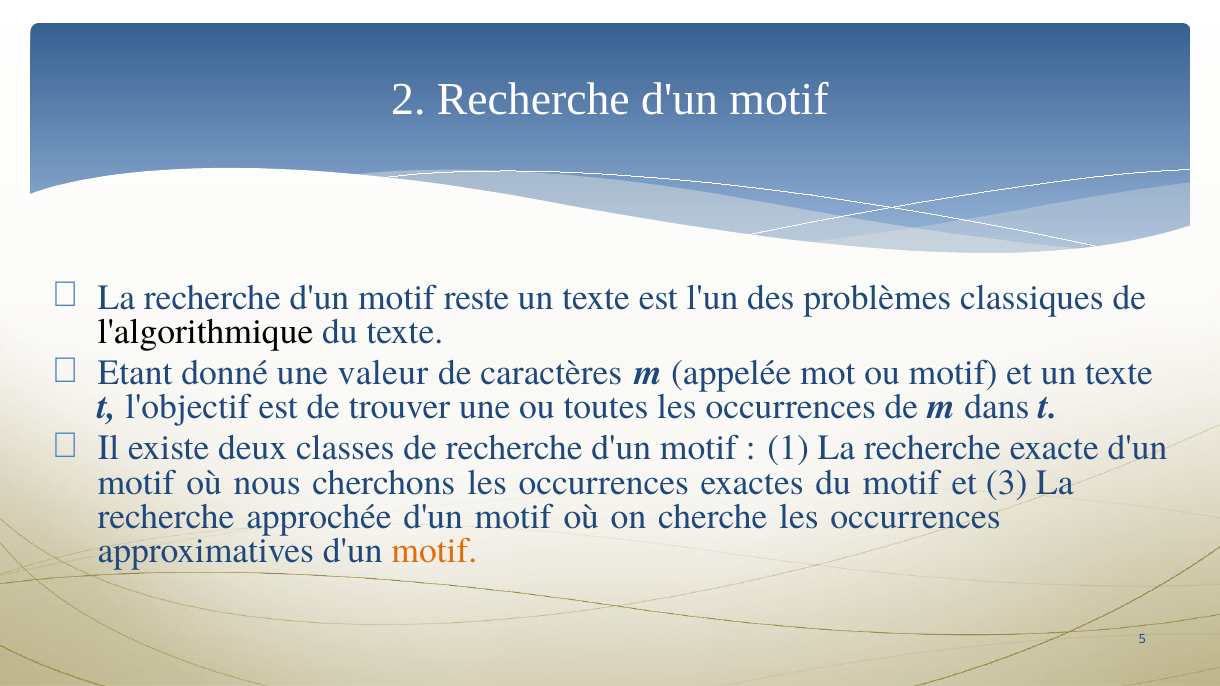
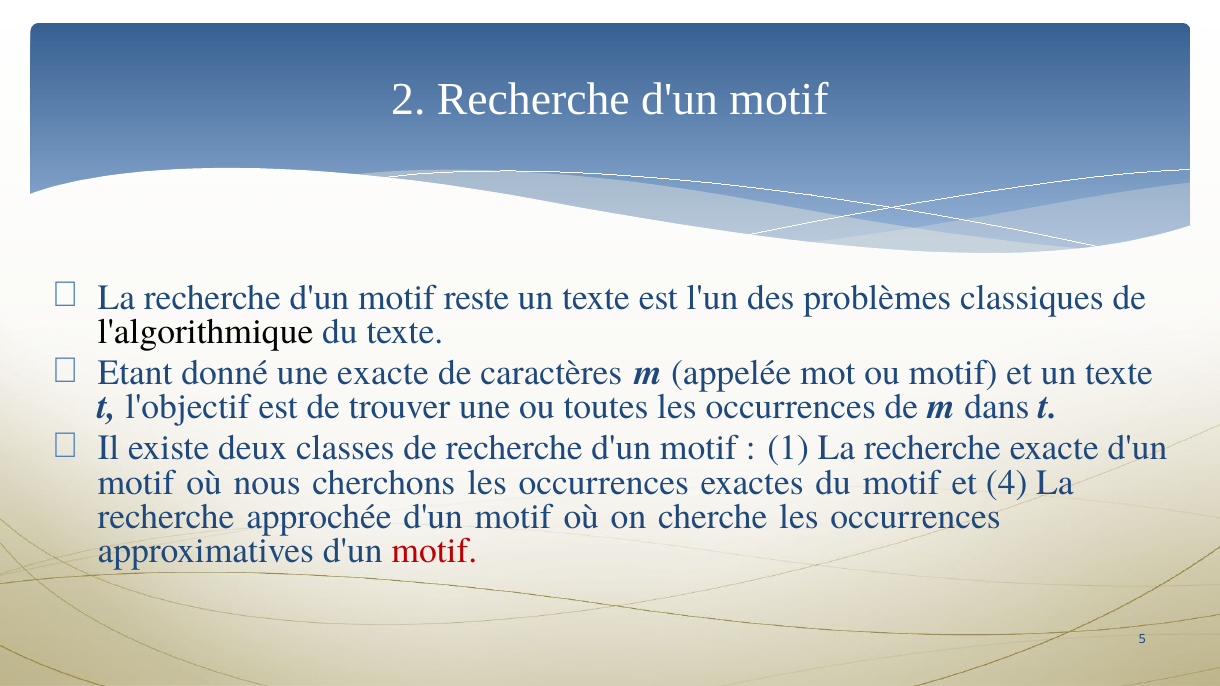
une valeur: valeur -> exacte
3: 3 -> 4
motif at (434, 551) colour: orange -> red
